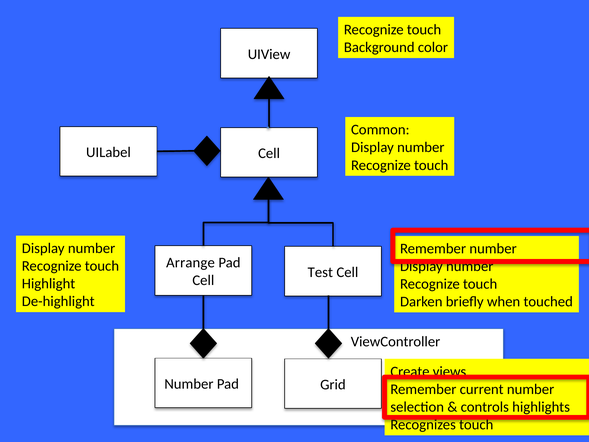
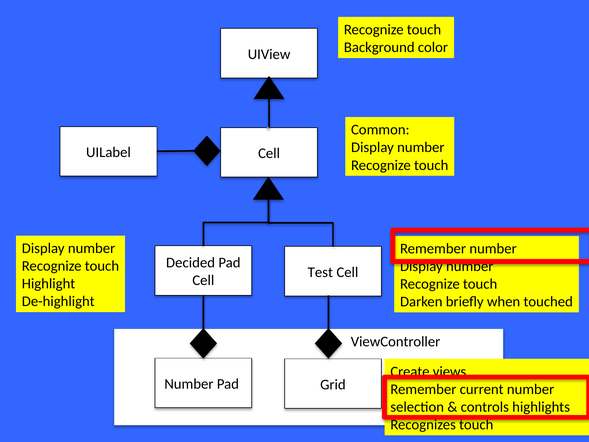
Arrange: Arrange -> Decided
